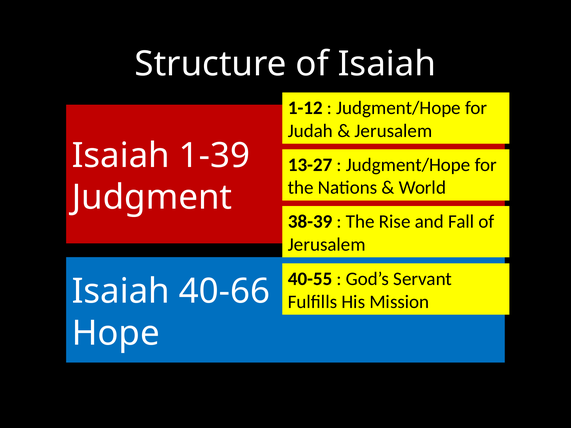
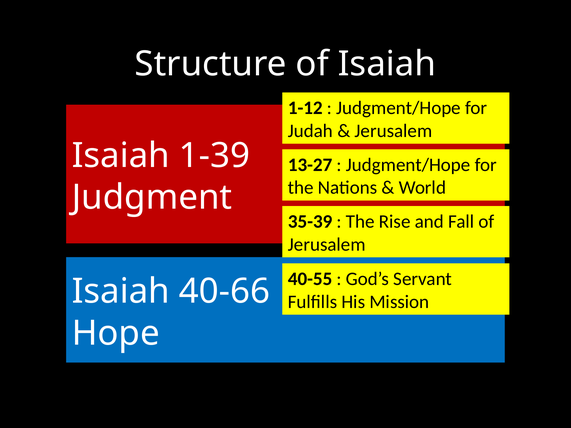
38-39: 38-39 -> 35-39
